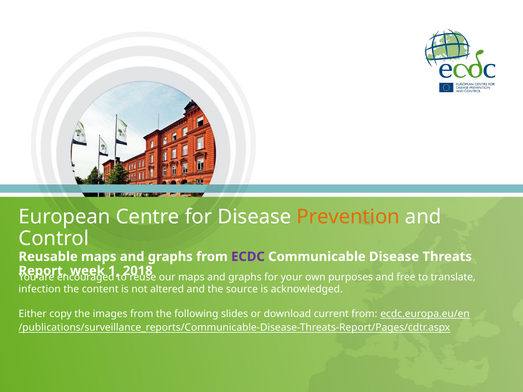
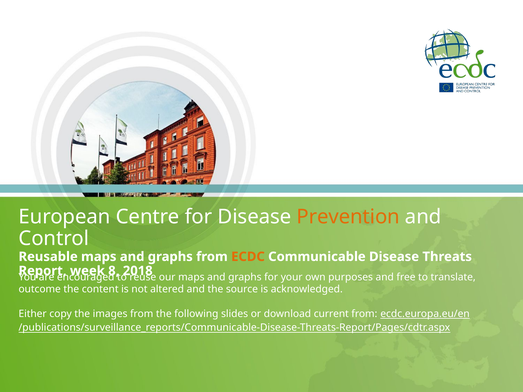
ECDC colour: purple -> orange
1: 1 -> 8
infection: infection -> outcome
